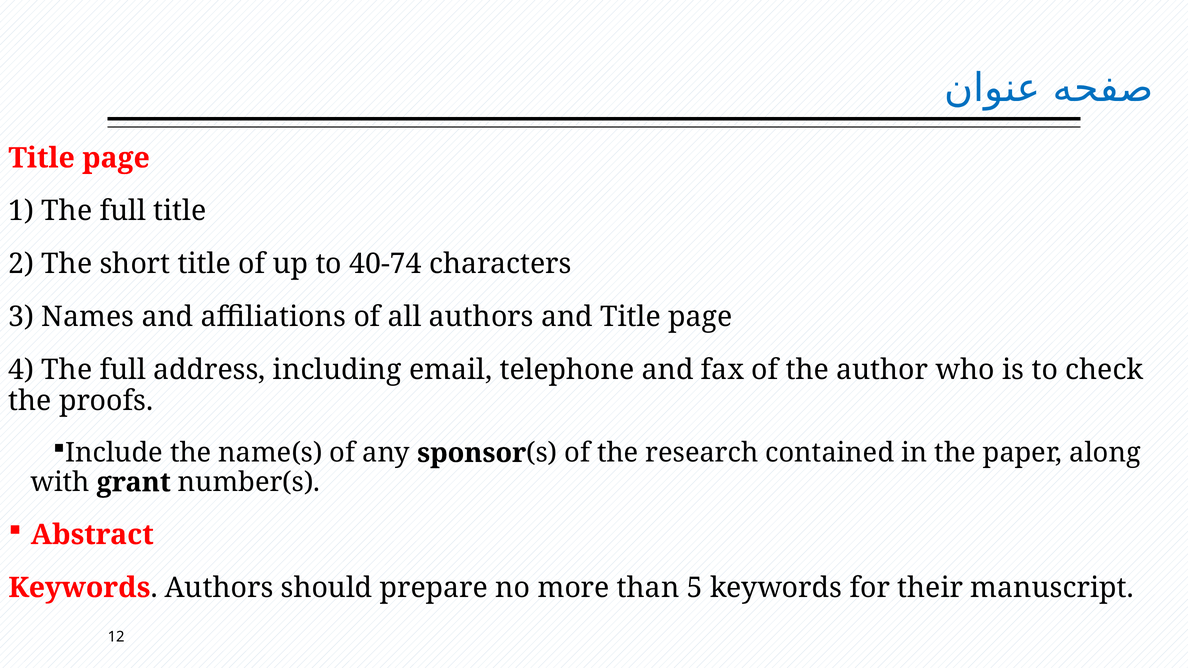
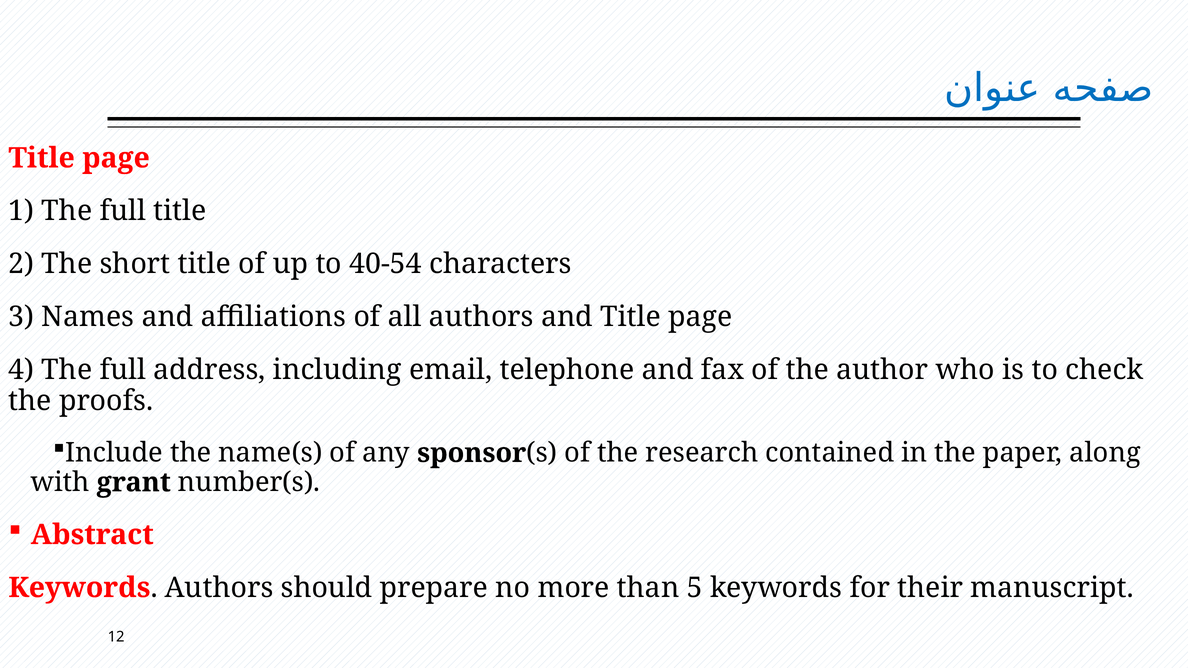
40-74: 40-74 -> 40-54
